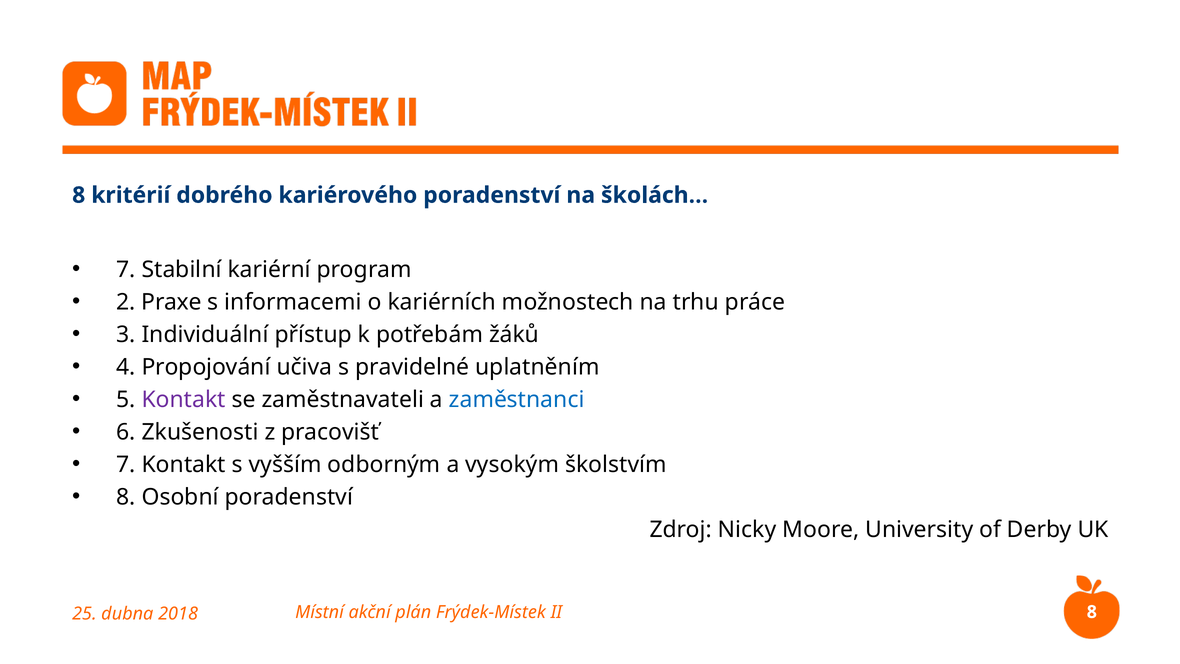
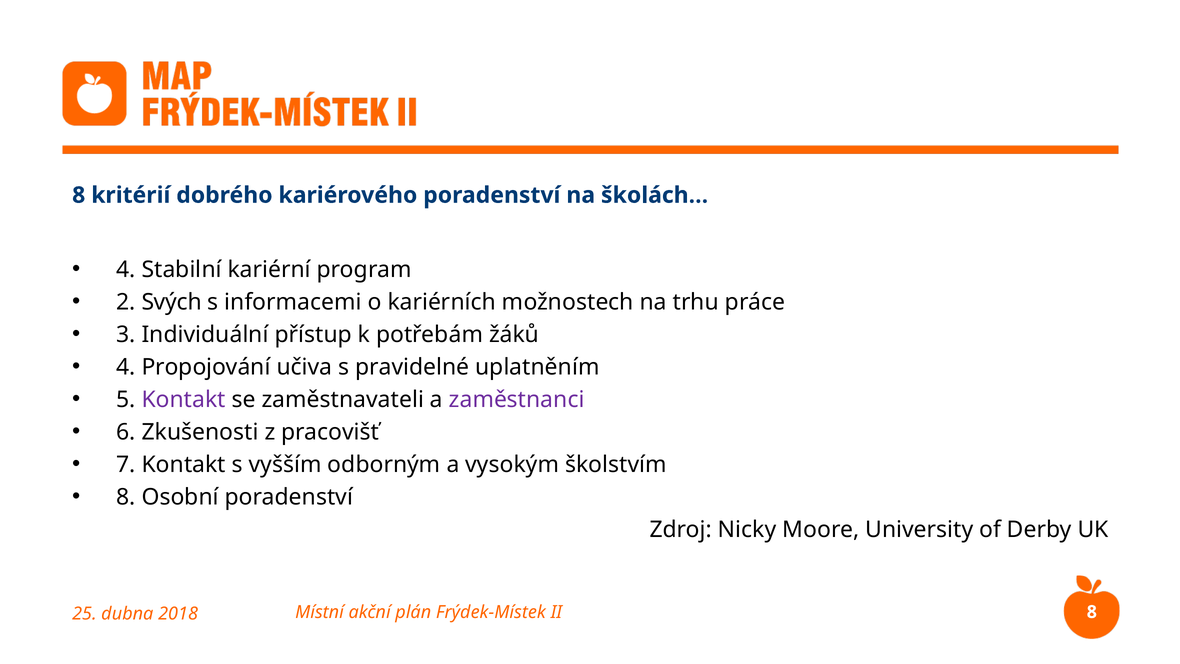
7 at (126, 270): 7 -> 4
Praxe: Praxe -> Svých
zaměstnanci colour: blue -> purple
